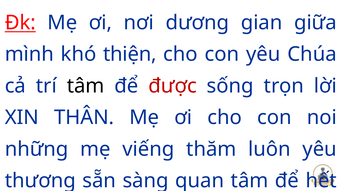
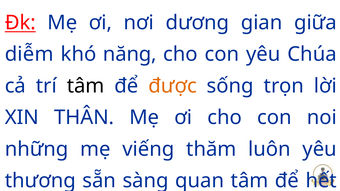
mình at (29, 54): mình -> diễm
thiện: thiện -> năng
được colour: red -> orange
